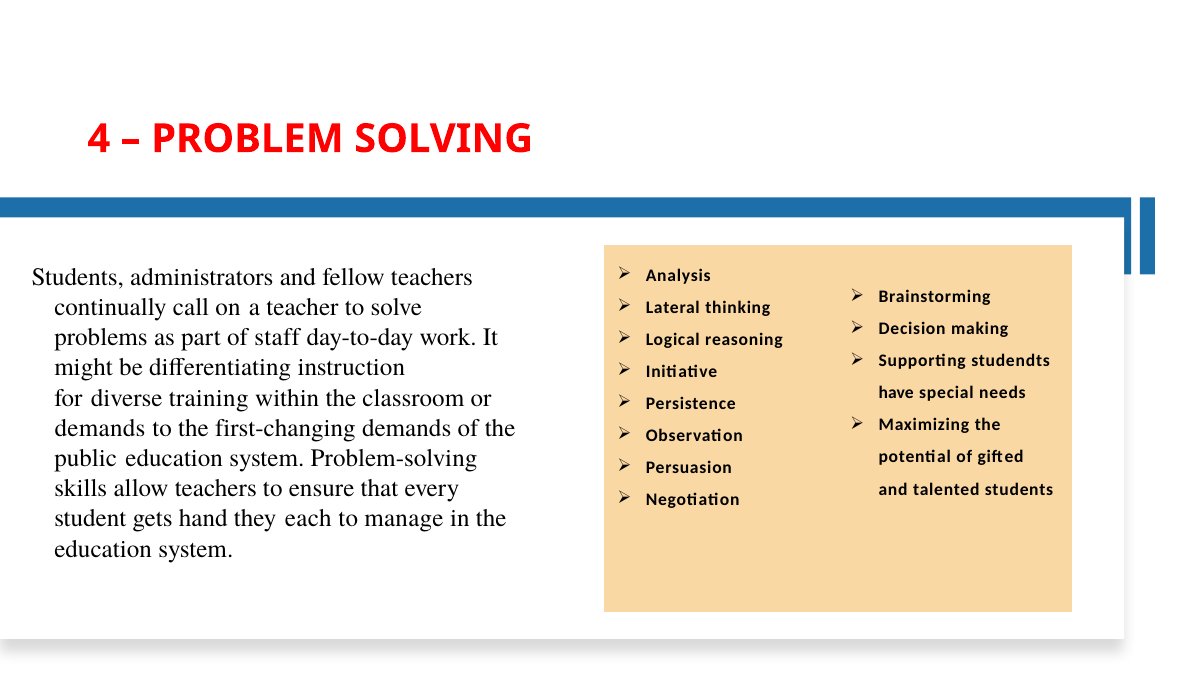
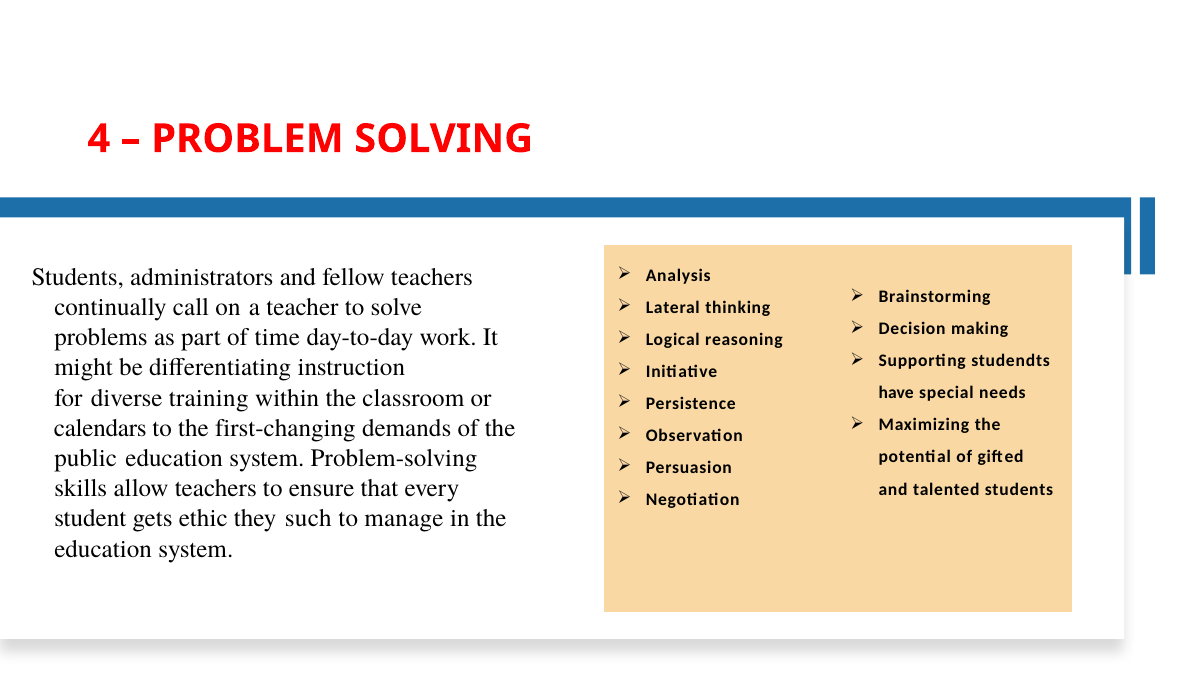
staff: staff -> time
demands at (100, 428): demands -> calendars
hand: hand -> ethic
each: each -> such
